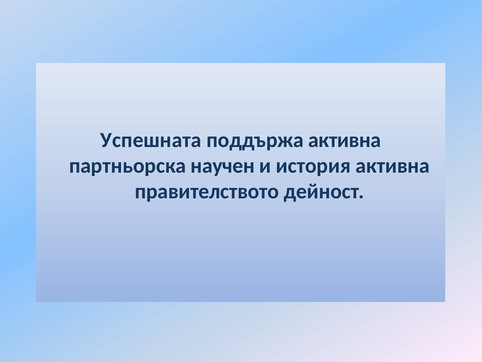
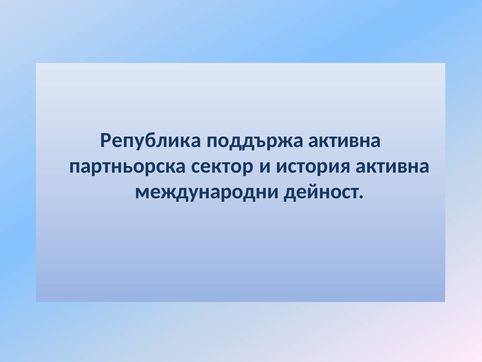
Успешната: Успешната -> Република
научен: научен -> сектор
правителството: правителството -> международни
